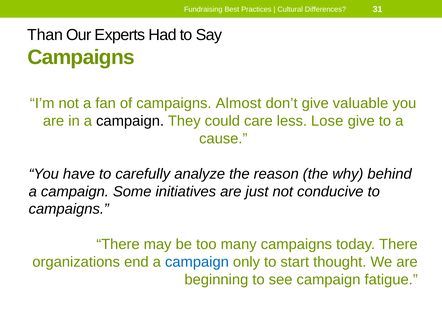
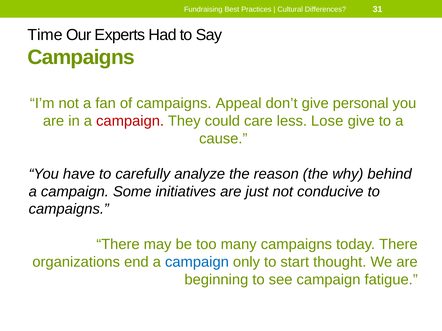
Than: Than -> Time
Almost: Almost -> Appeal
valuable: valuable -> personal
campaign at (130, 121) colour: black -> red
